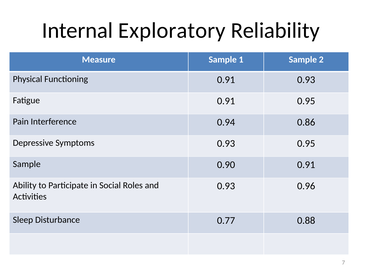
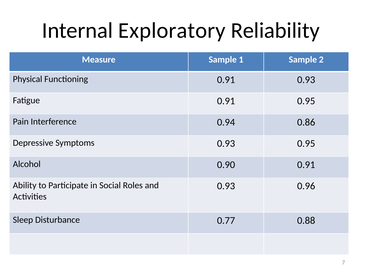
Sample at (27, 164): Sample -> Alcohol
